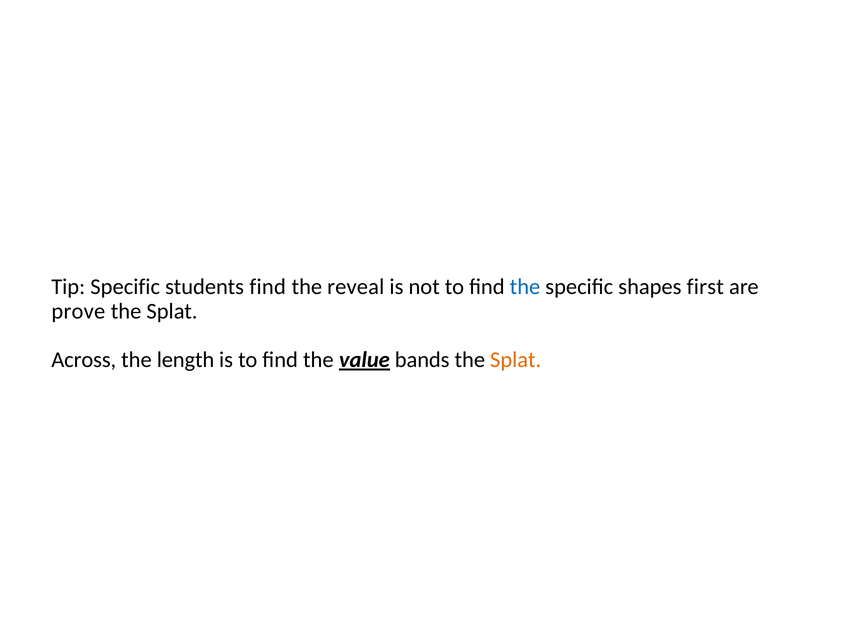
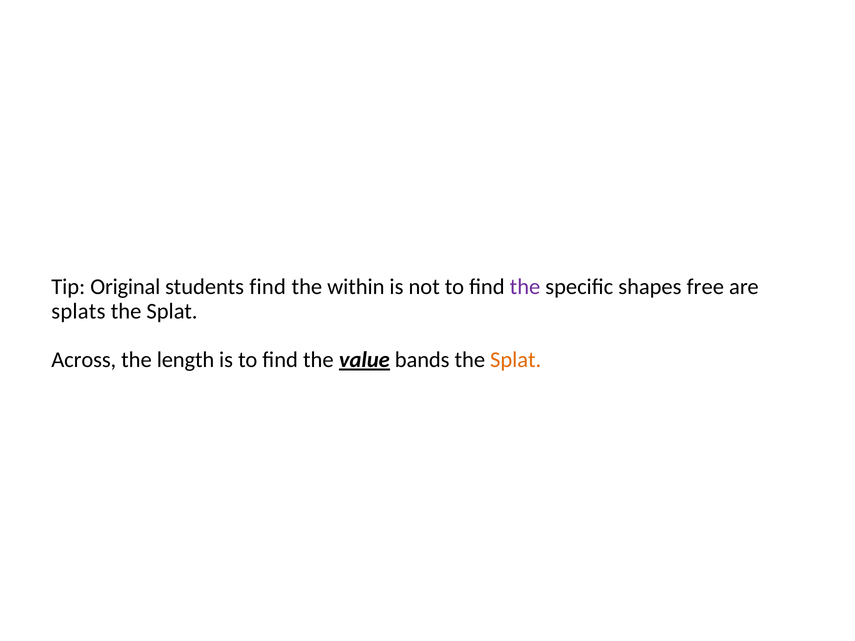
Tip Specific: Specific -> Original
reveal: reveal -> within
the at (525, 287) colour: blue -> purple
first: first -> free
prove: prove -> splats
